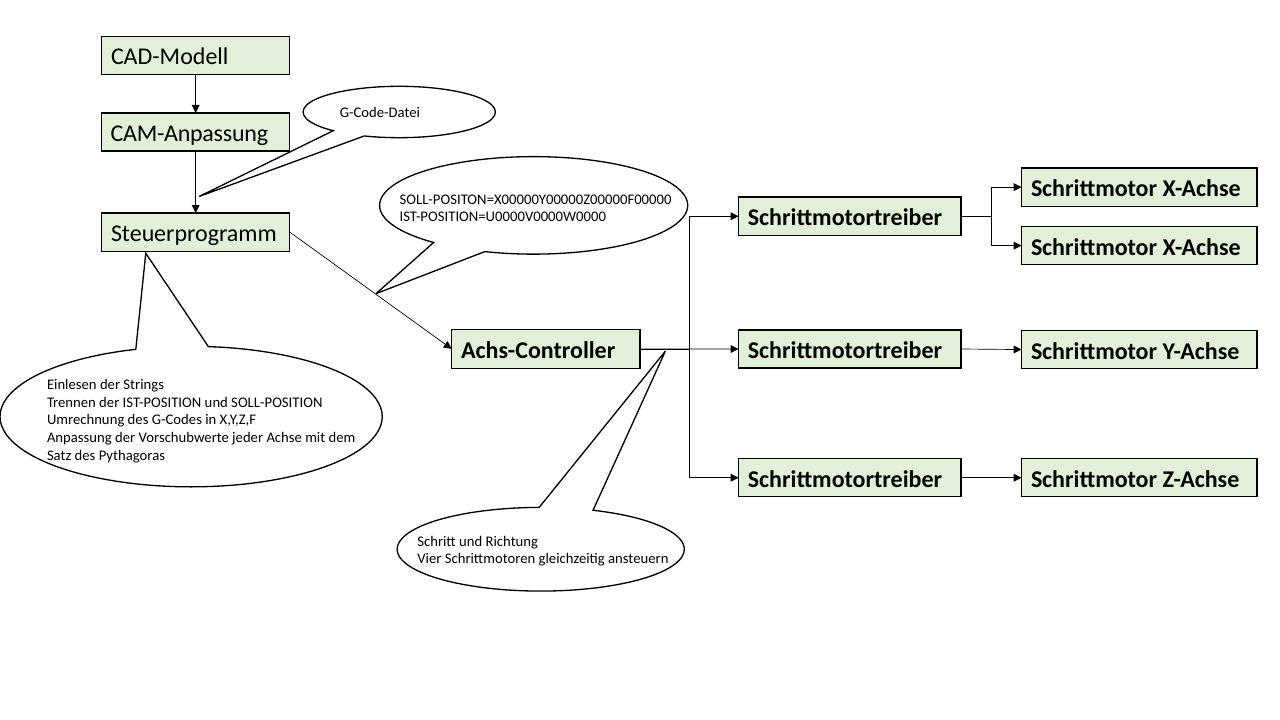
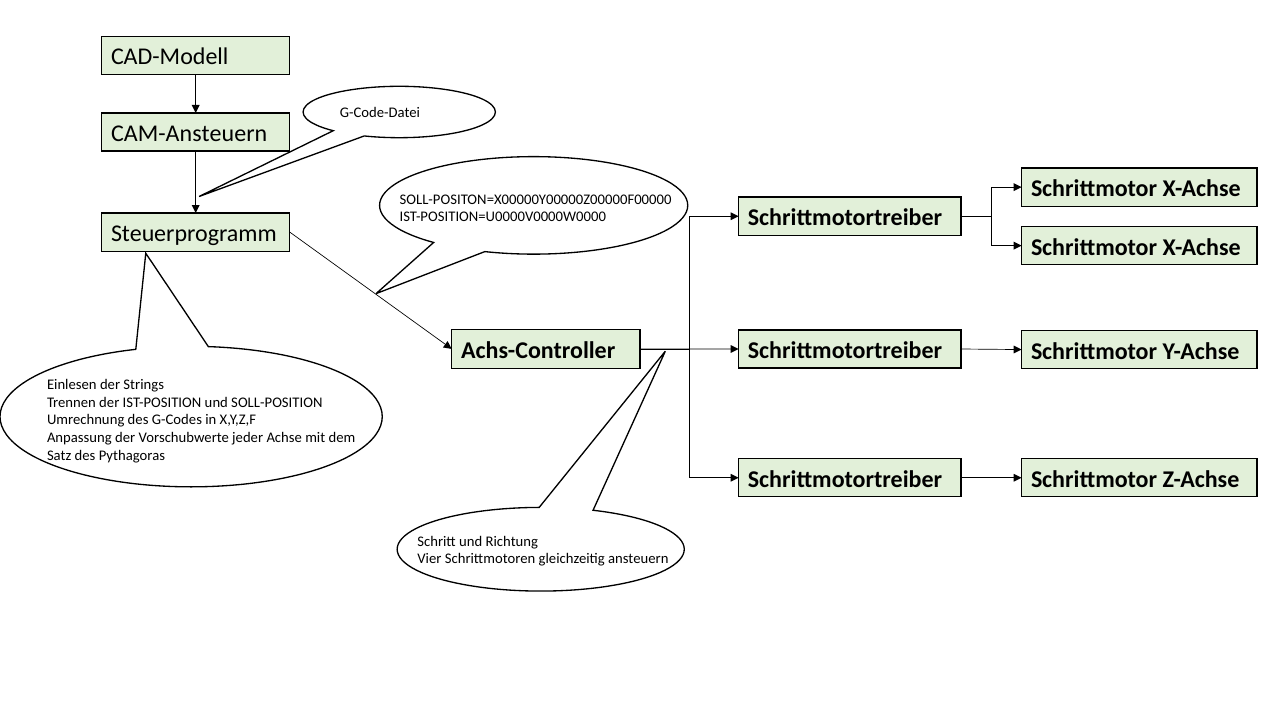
CAM-Anpassung: CAM-Anpassung -> CAM-Ansteuern
